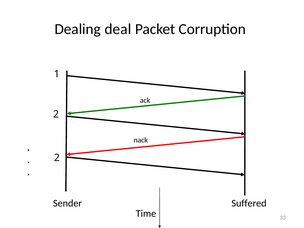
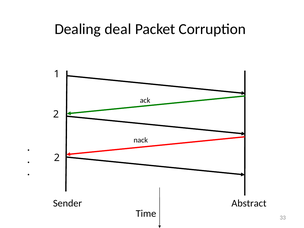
Suffered: Suffered -> Abstract
